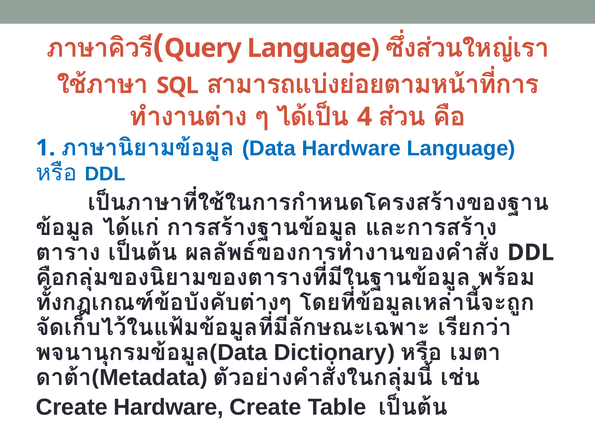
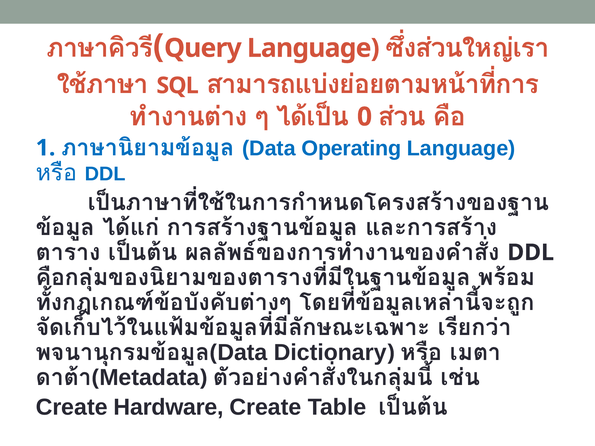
4: 4 -> 0
Data Hardware: Hardware -> Operating
